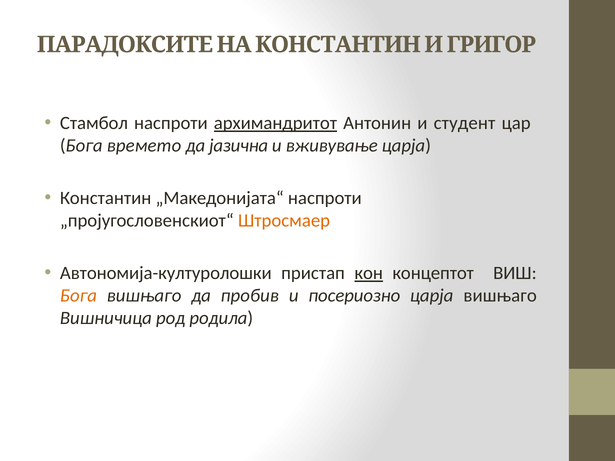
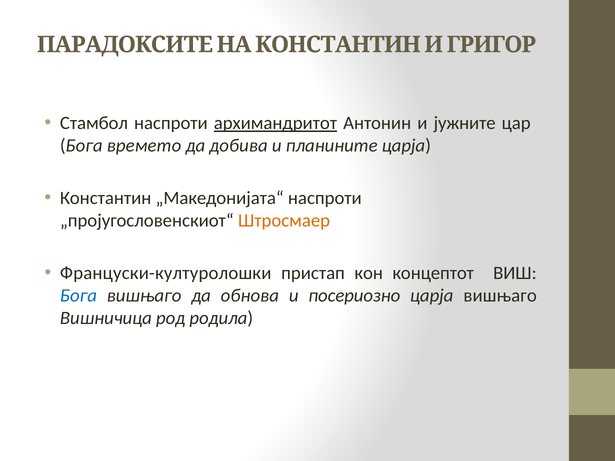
студент: студент -> јужните
јазична: јазична -> добива
вживување: вживување -> планините
Автономија-културолошки: Автономија-културолошки -> Француски-културолошки
кон underline: present -> none
Бога at (78, 296) colour: orange -> blue
пробив: пробив -> обнова
